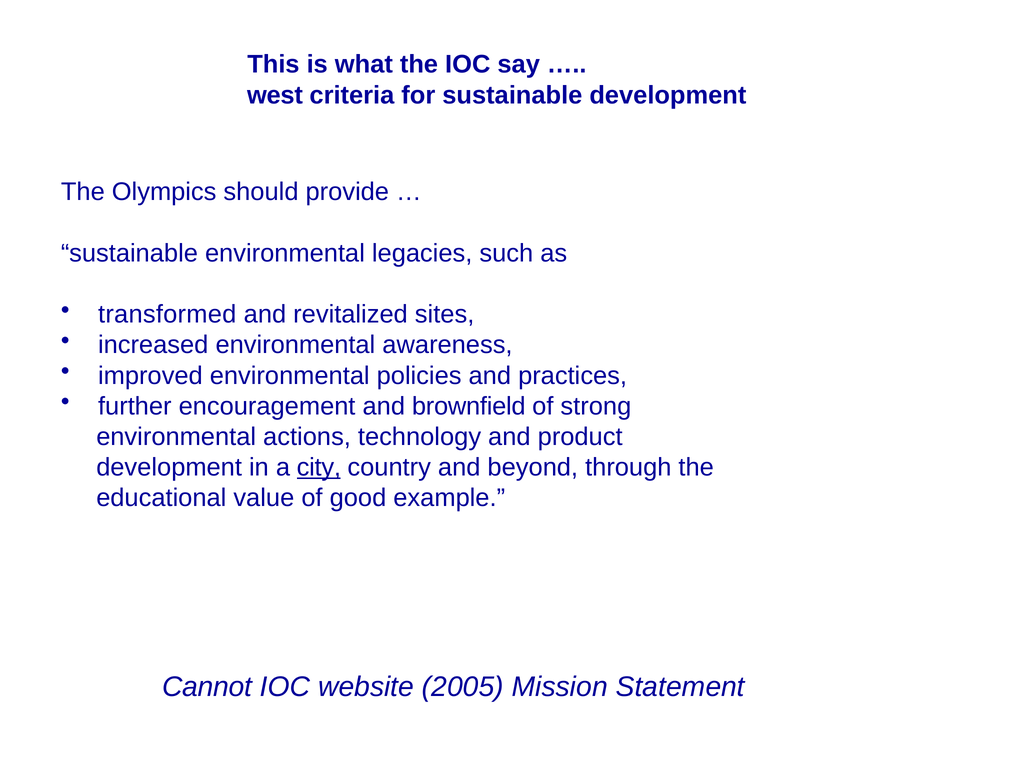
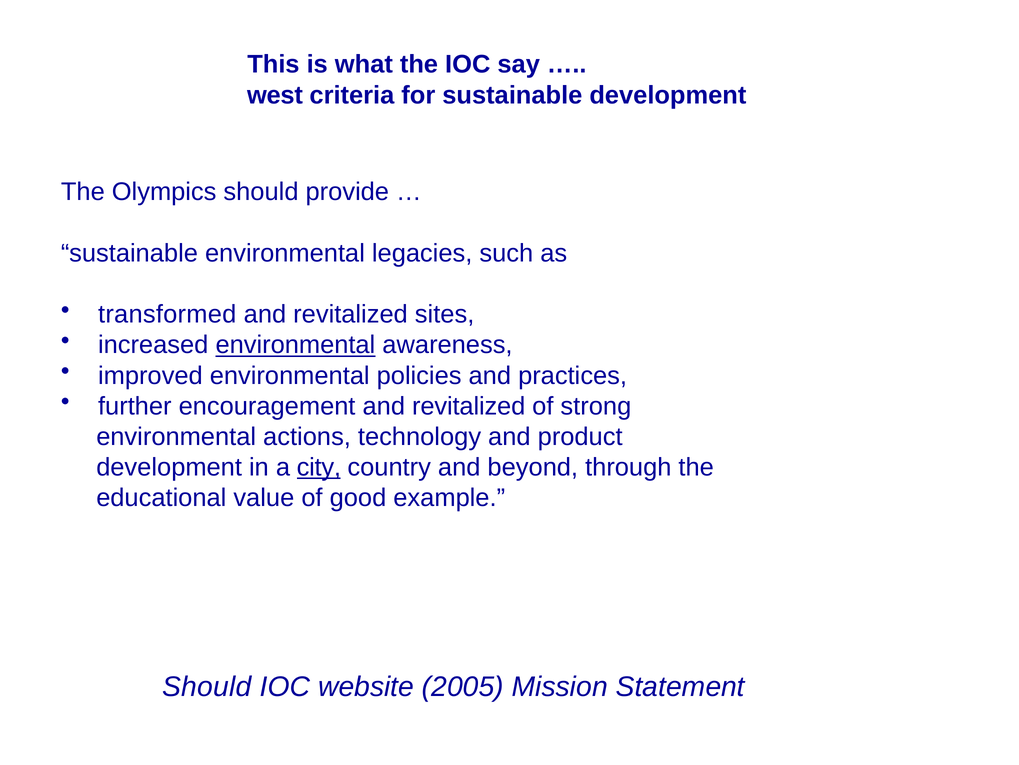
environmental at (295, 345) underline: none -> present
encouragement and brownfield: brownfield -> revitalized
Cannot at (207, 686): Cannot -> Should
